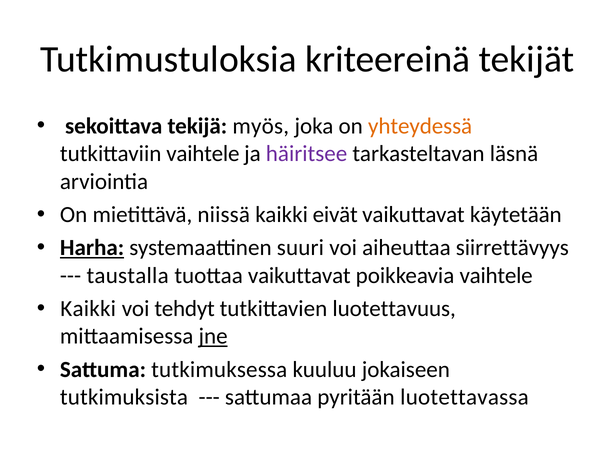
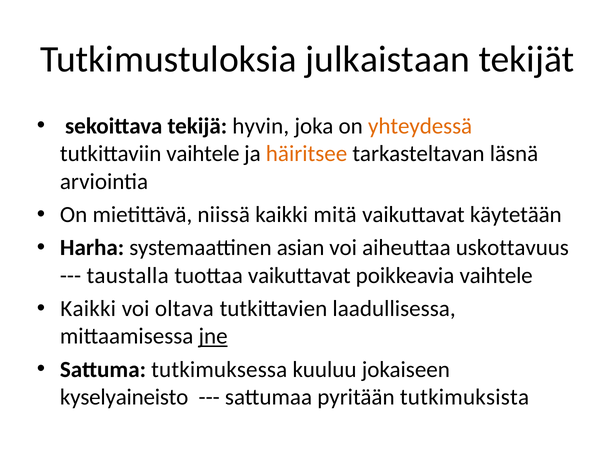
kriteereinä: kriteereinä -> julkaistaan
myös: myös -> hyvin
häiritsee colour: purple -> orange
eivät: eivät -> mitä
Harha underline: present -> none
suuri: suuri -> asian
siirrettävyys: siirrettävyys -> uskottavuus
tehdyt: tehdyt -> oltava
luotettavuus: luotettavuus -> laadullisessa
tutkimuksista: tutkimuksista -> kyselyaineisto
luotettavassa: luotettavassa -> tutkimuksista
